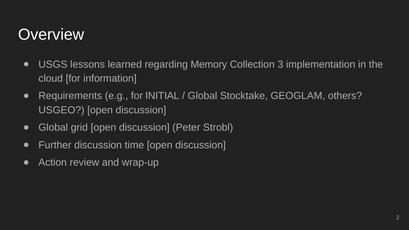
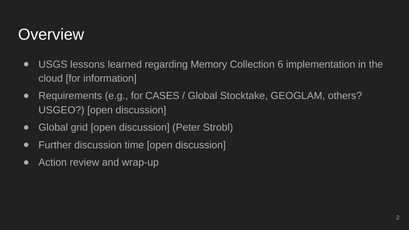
3: 3 -> 6
INITIAL: INITIAL -> CASES
